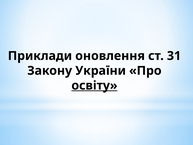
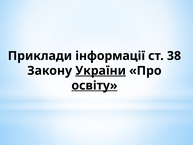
оновлення: оновлення -> інформації
31: 31 -> 38
України underline: none -> present
